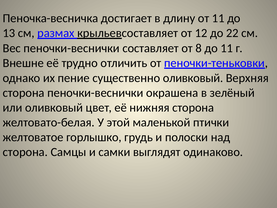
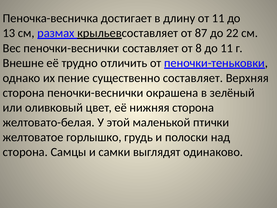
12: 12 -> 87
существенно оливковый: оливковый -> составляет
